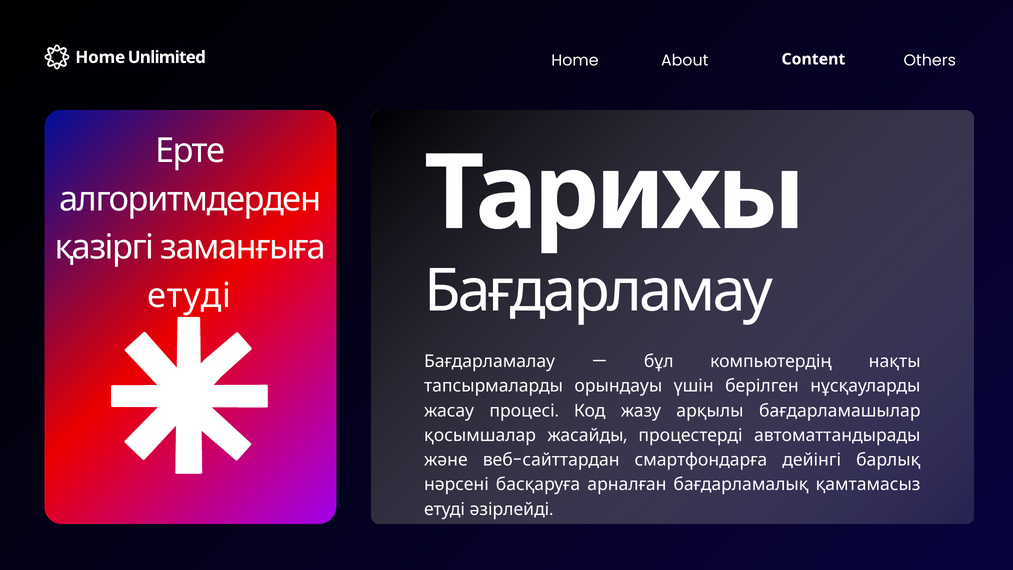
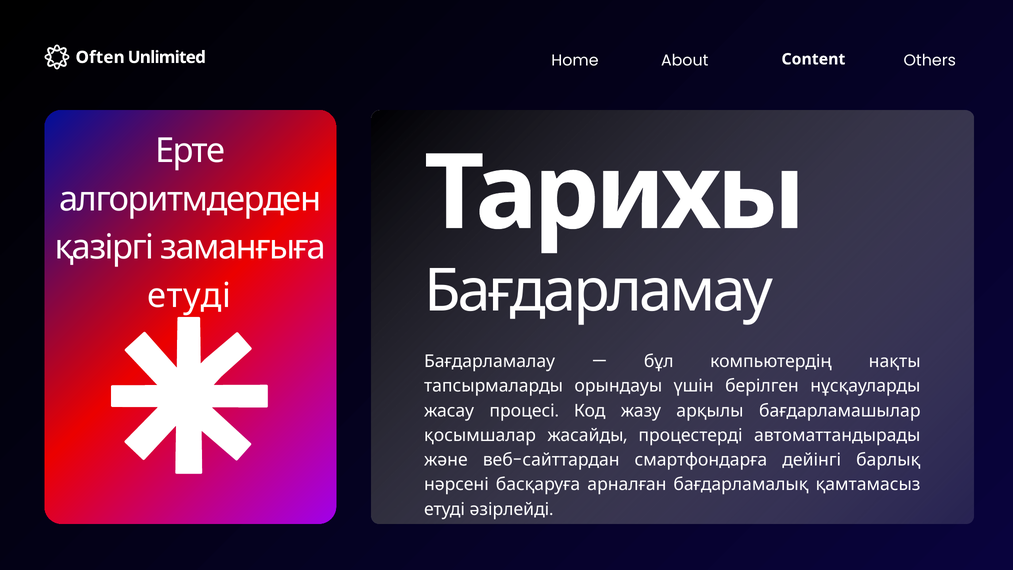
Home at (100, 57): Home -> Often
